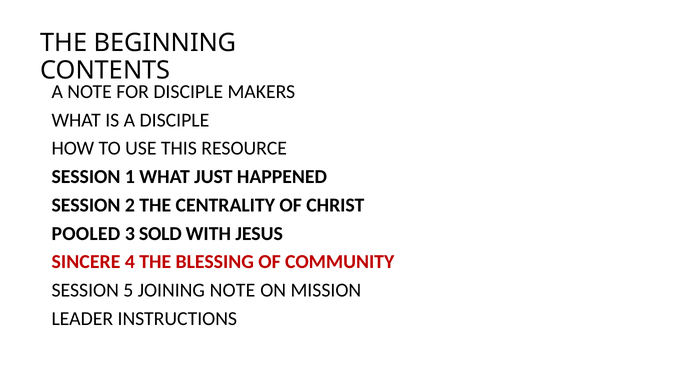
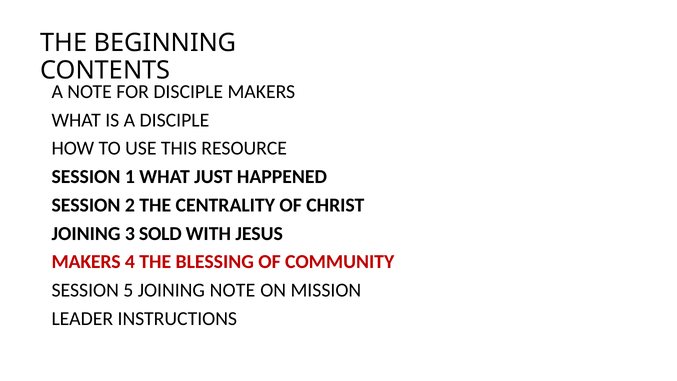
POOLED at (86, 233): POOLED -> JOINING
SINCERE at (86, 262): SINCERE -> MAKERS
